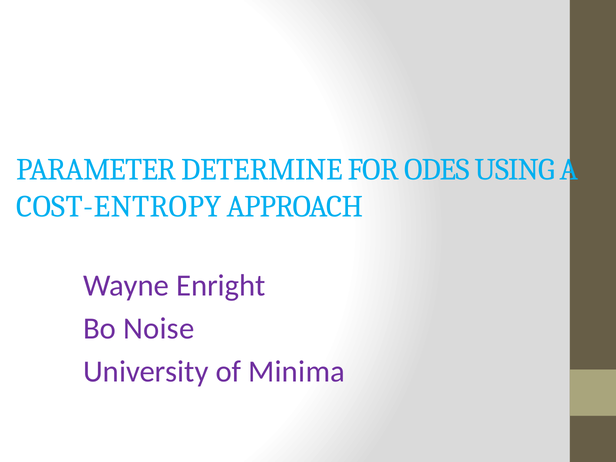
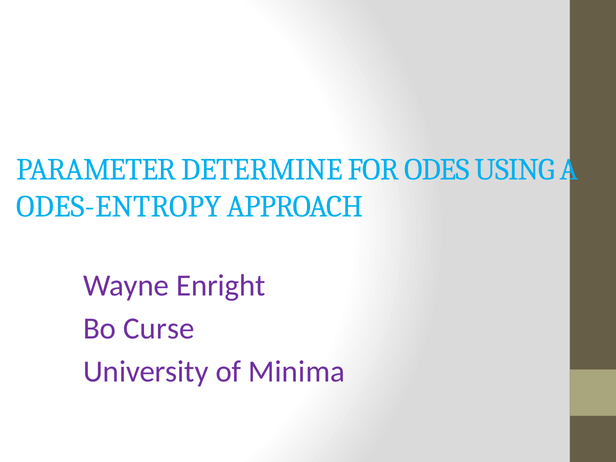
COST-ENTROPY: COST-ENTROPY -> ODES-ENTROPY
Noise: Noise -> Curse
